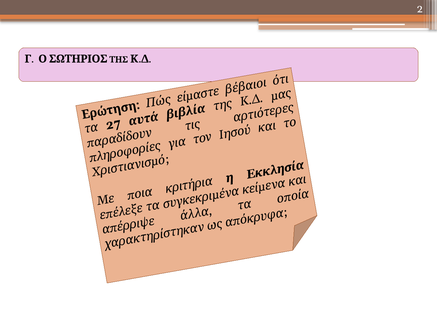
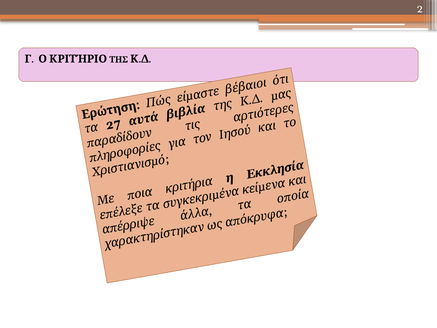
ΣΩΤΗΡΙΟΣ: ΣΩΤΗΡΙΟΣ -> ΚΡΙΤΉΡΙΟ
